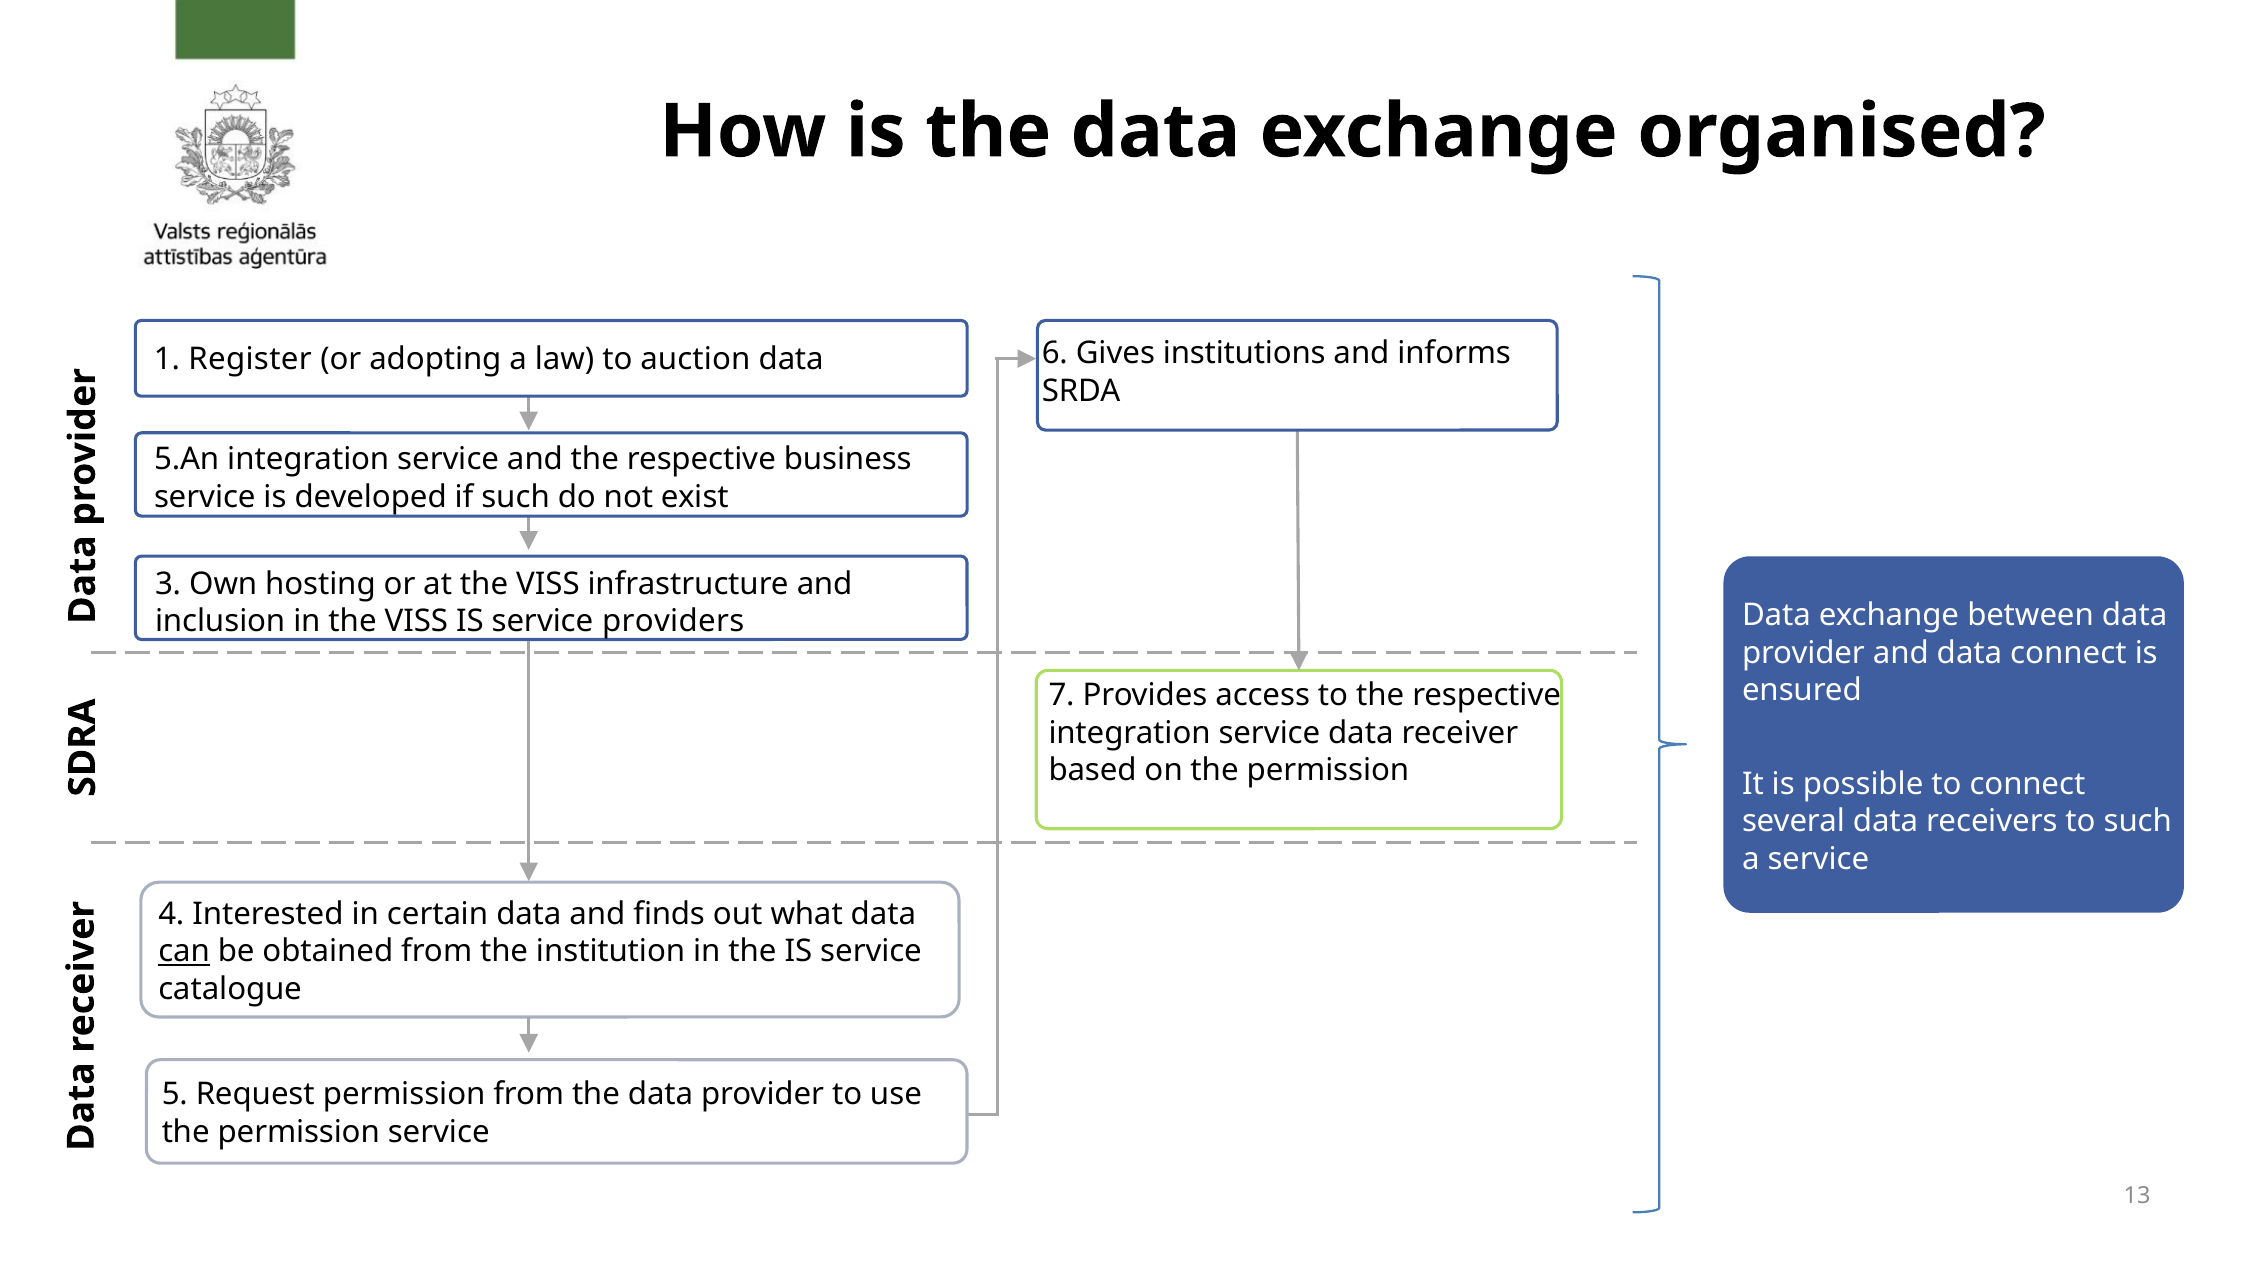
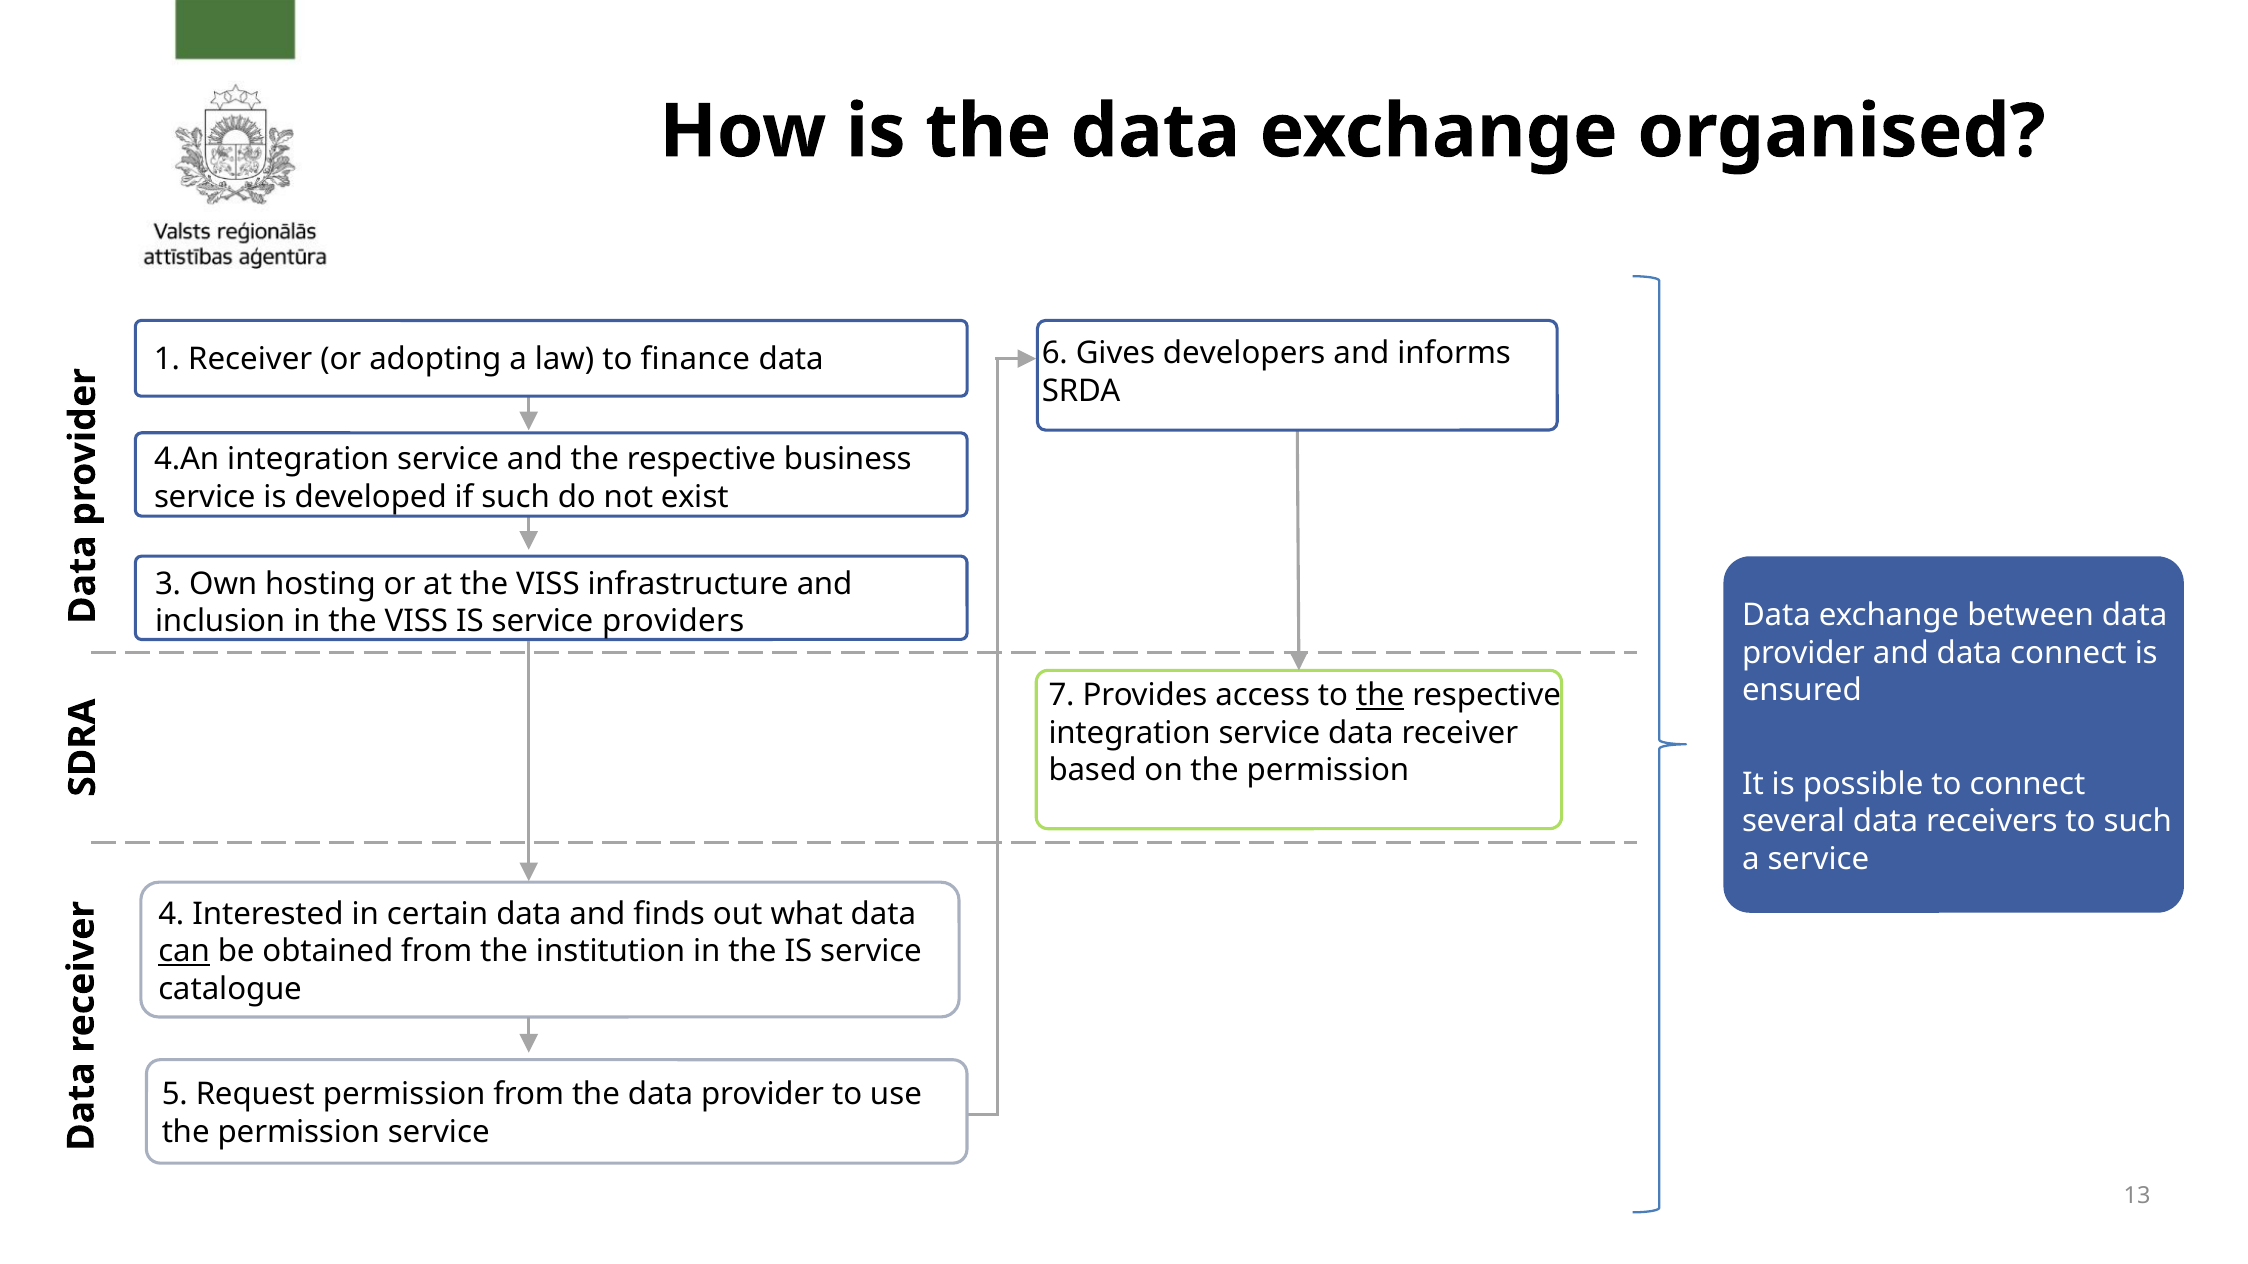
institutions: institutions -> developers
1 Register: Register -> Receiver
auction: auction -> finance
5.An: 5.An -> 4.An
the at (1380, 696) underline: none -> present
